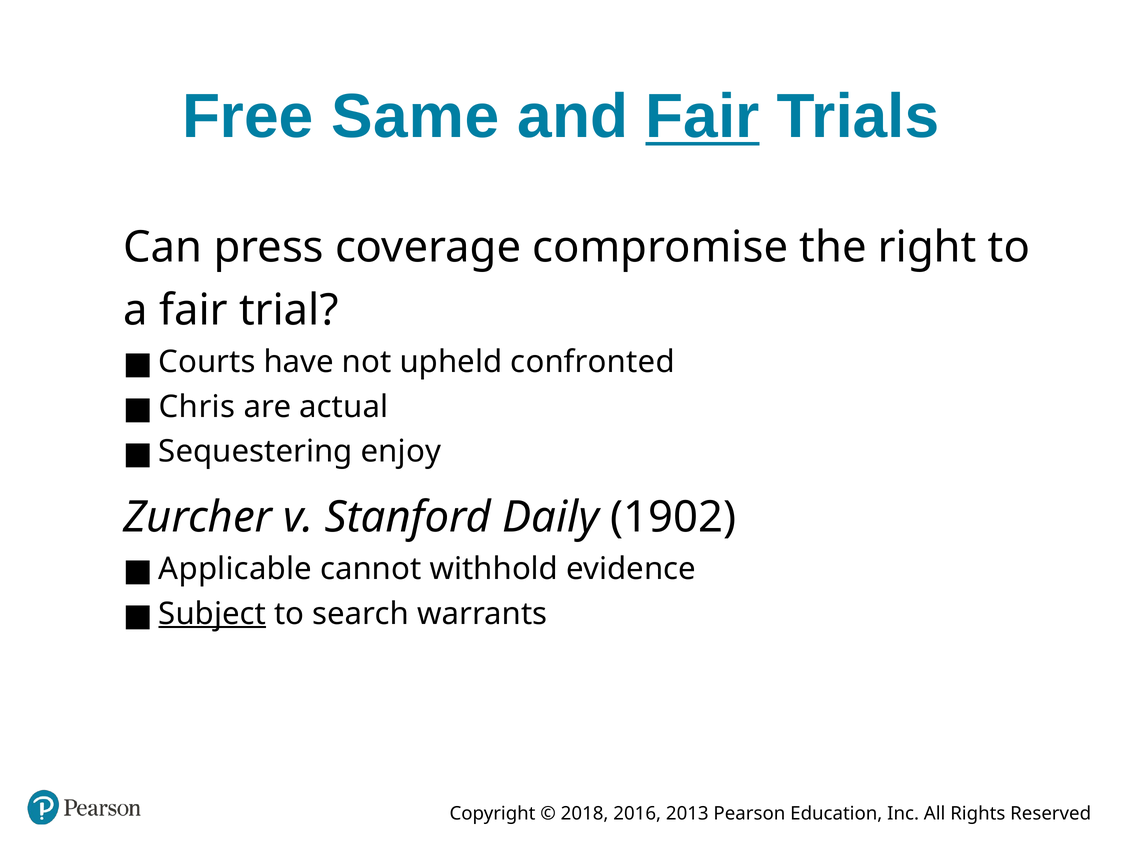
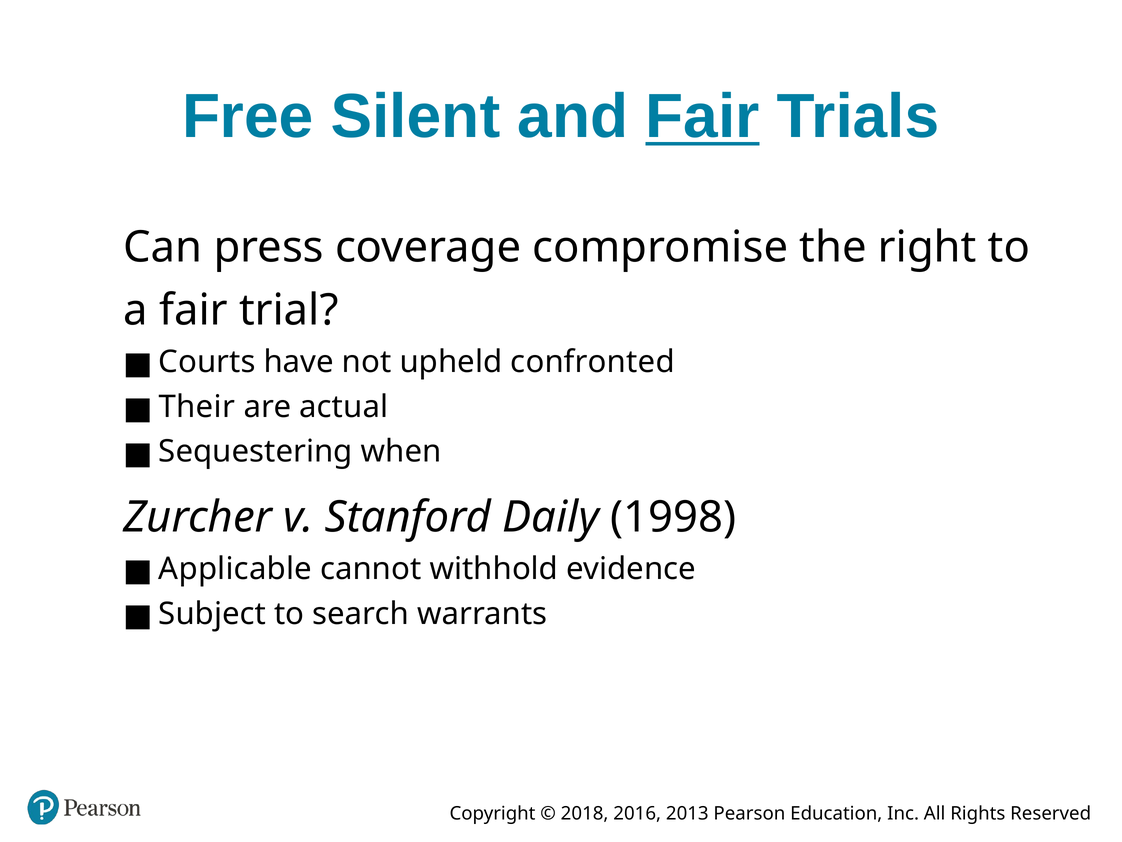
Same: Same -> Silent
Chris: Chris -> Their
enjoy: enjoy -> when
1902: 1902 -> 1998
Subject underline: present -> none
